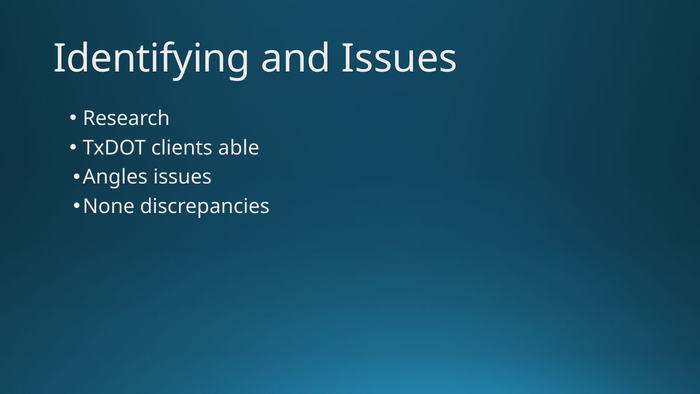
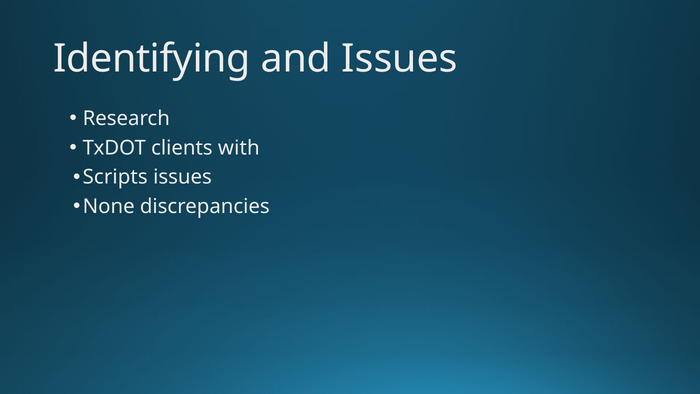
able: able -> with
Angles: Angles -> Scripts
